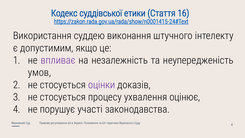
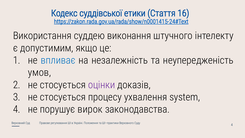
впливає colour: purple -> blue
оцінює: оцінює -> system
участі: участі -> вирок
